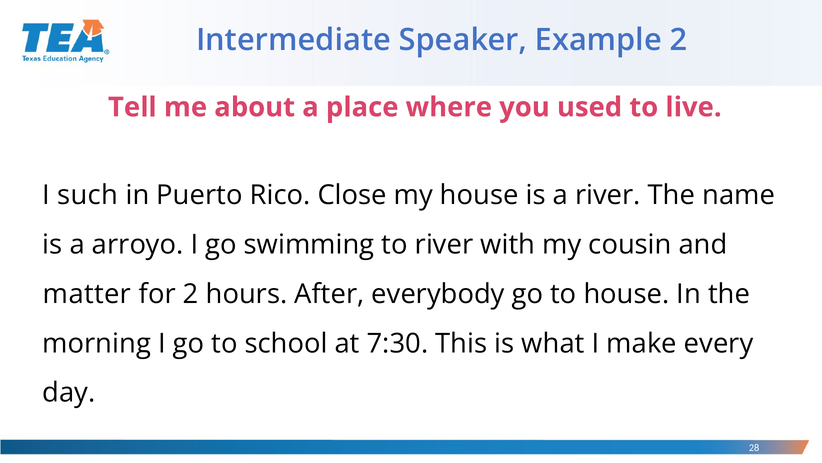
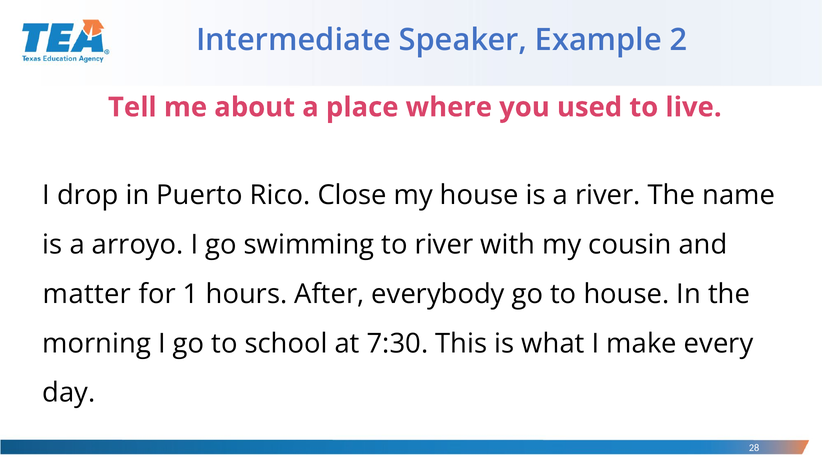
such: such -> drop
for 2: 2 -> 1
